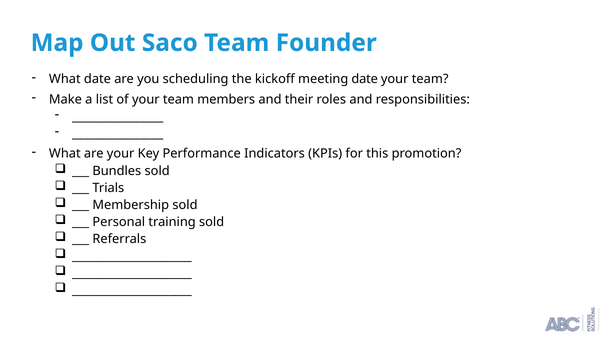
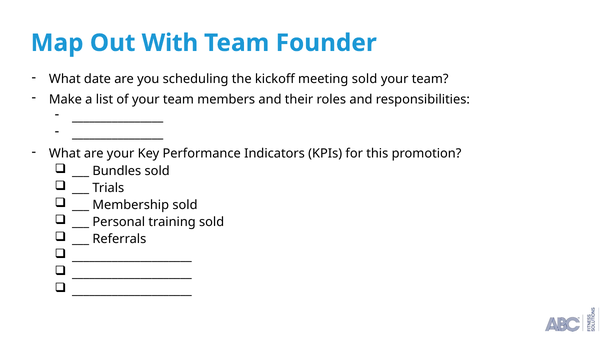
Saco: Saco -> With
meeting date: date -> sold
